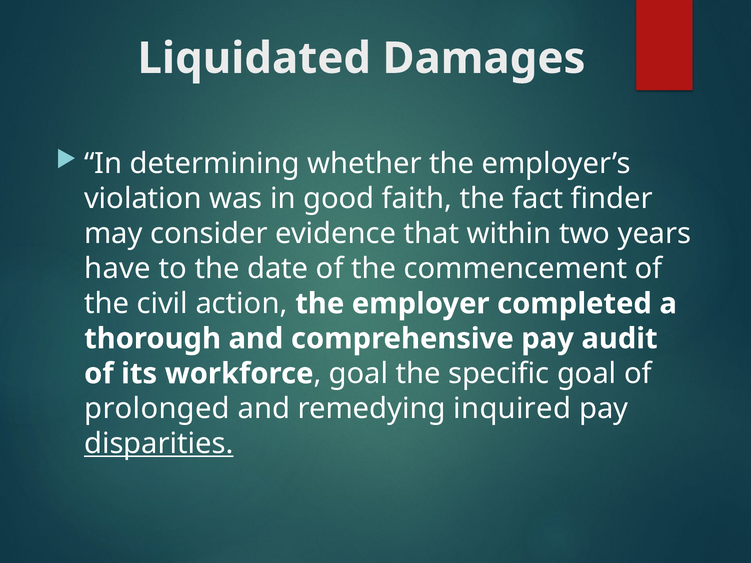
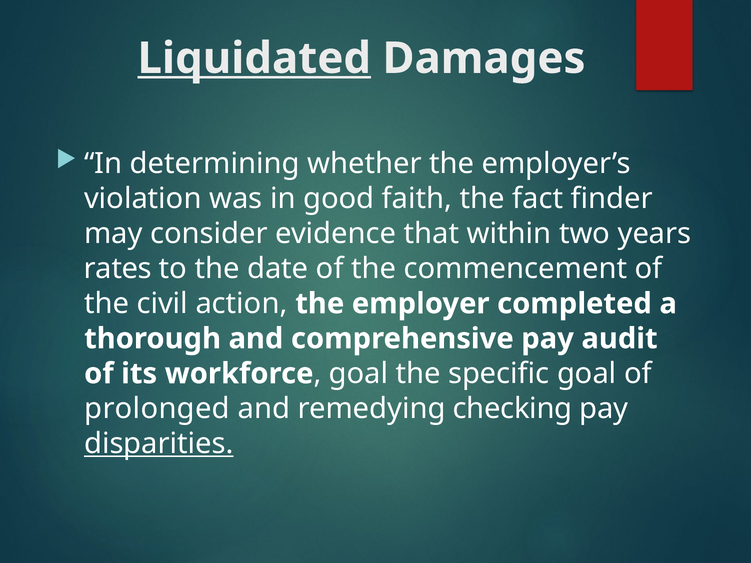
Liquidated underline: none -> present
have: have -> rates
inquired: inquired -> checking
